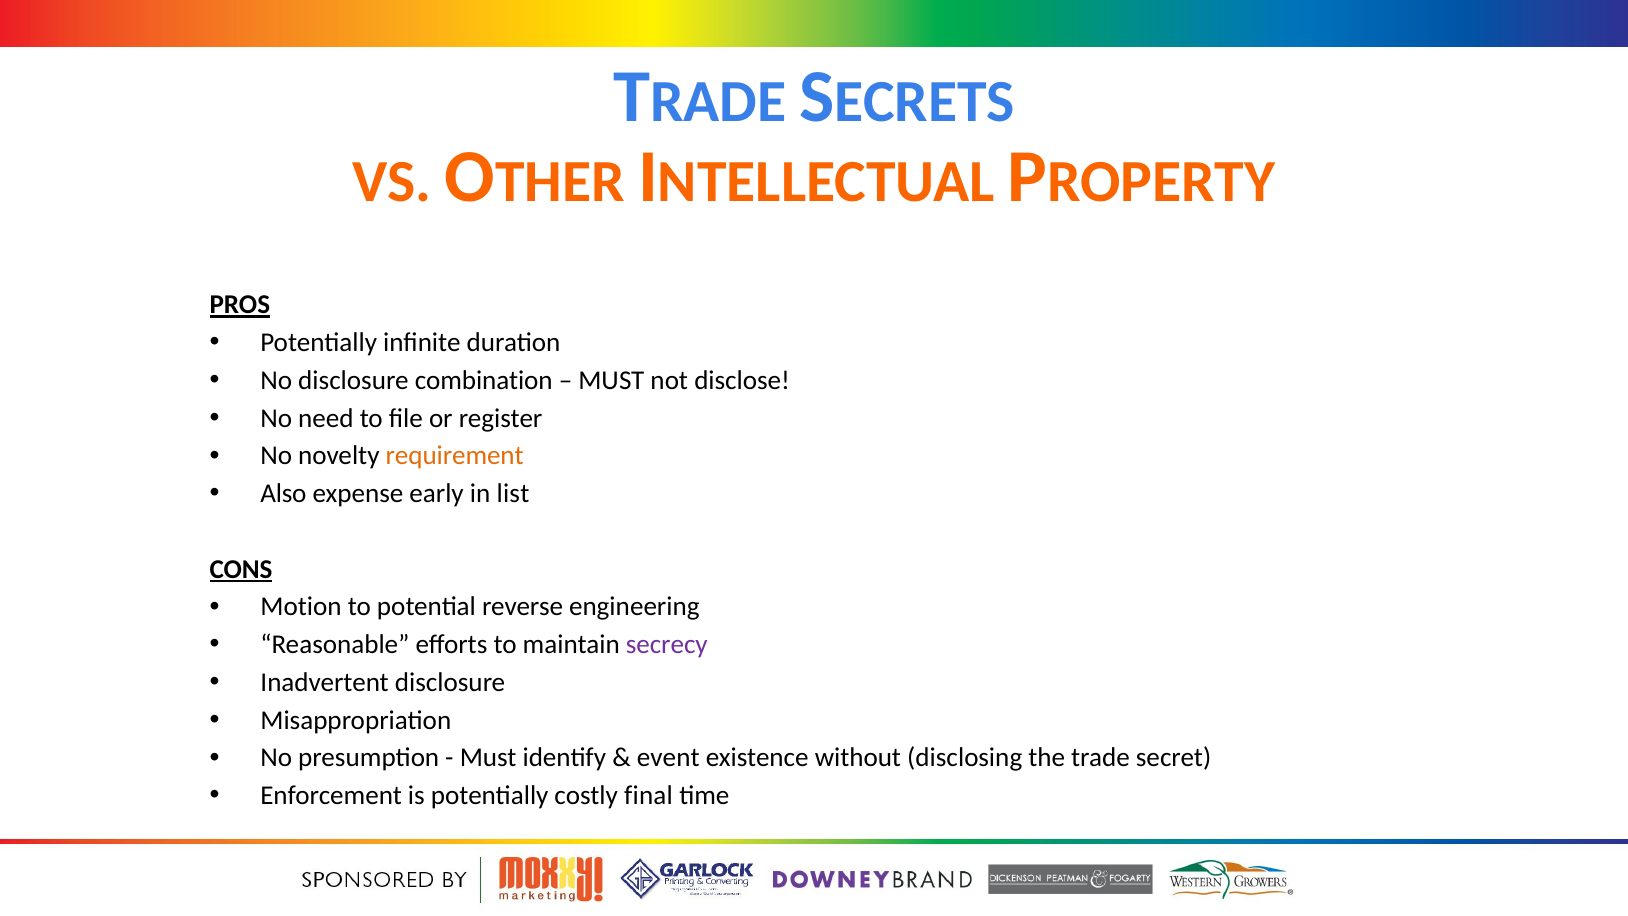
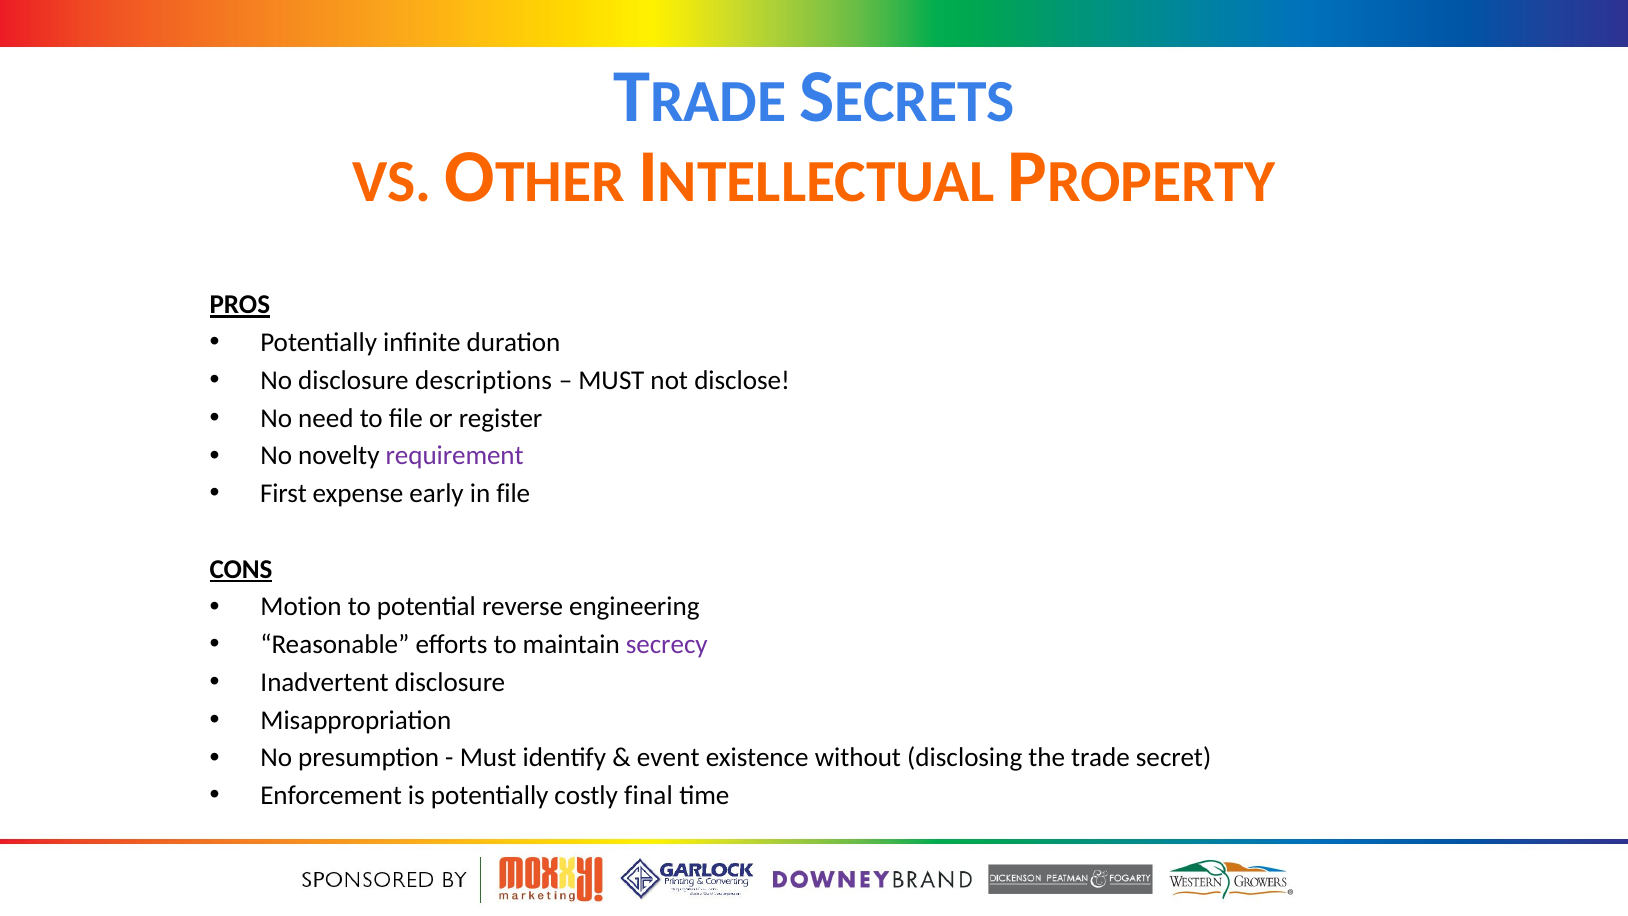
combination: combination -> descriptions
requirement colour: orange -> purple
Also: Also -> First
in list: list -> file
